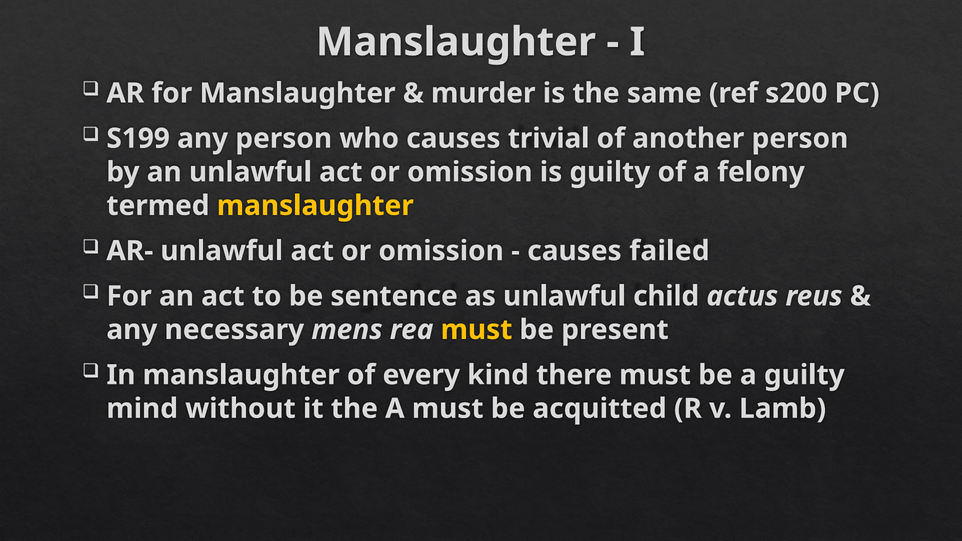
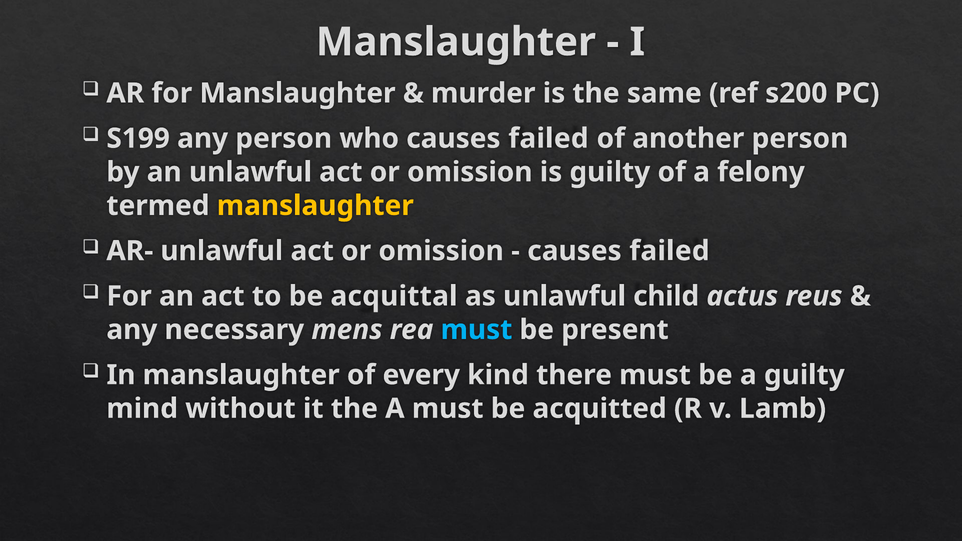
who causes trivial: trivial -> failed
sentence: sentence -> acquittal
must at (476, 330) colour: yellow -> light blue
